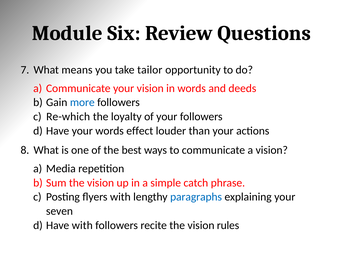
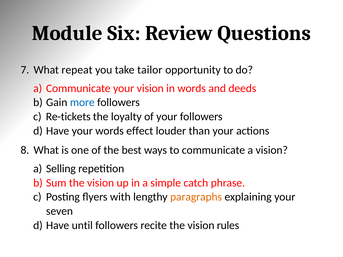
means: means -> repeat
Re-which: Re-which -> Re-tickets
Media: Media -> Selling
paragraphs colour: blue -> orange
Have with: with -> until
